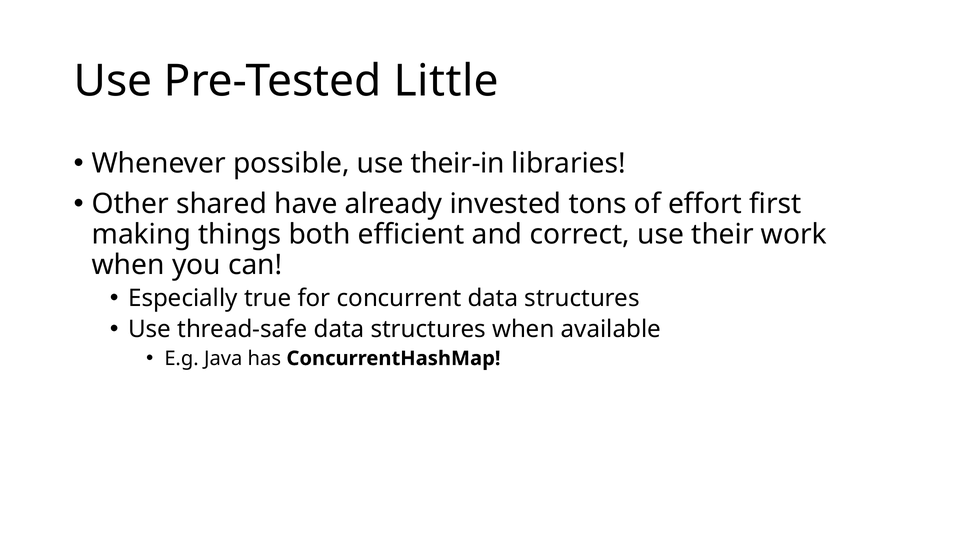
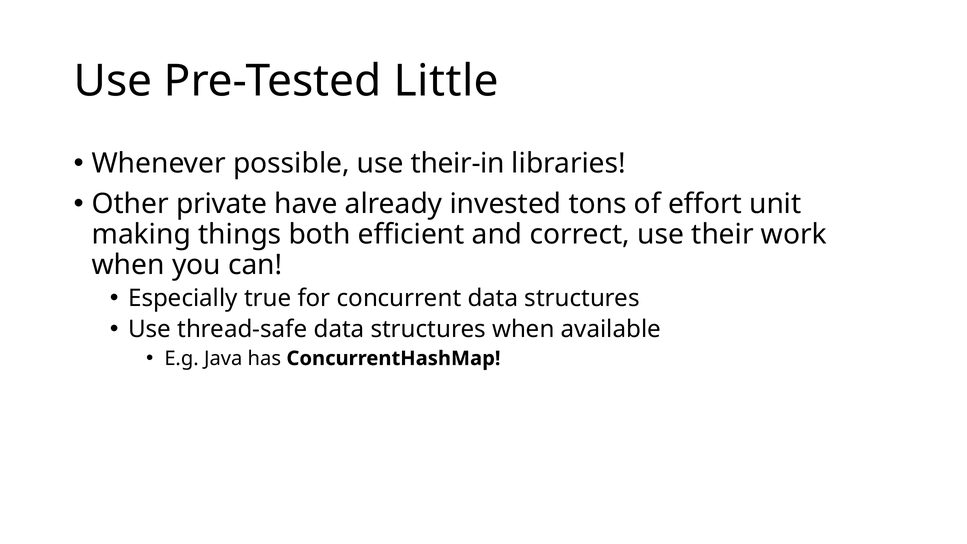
shared: shared -> private
first: first -> unit
